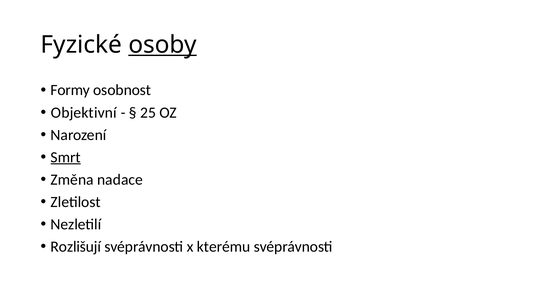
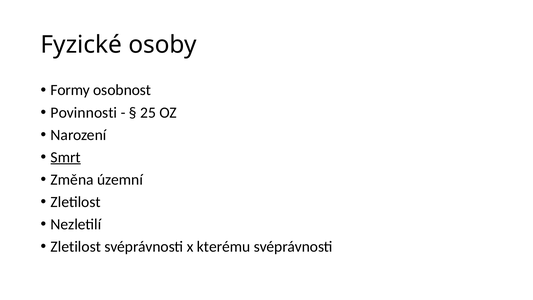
osoby underline: present -> none
Objektivní: Objektivní -> Povinnosti
nadace: nadace -> územní
Rozlišují at (76, 247): Rozlišují -> Zletilost
